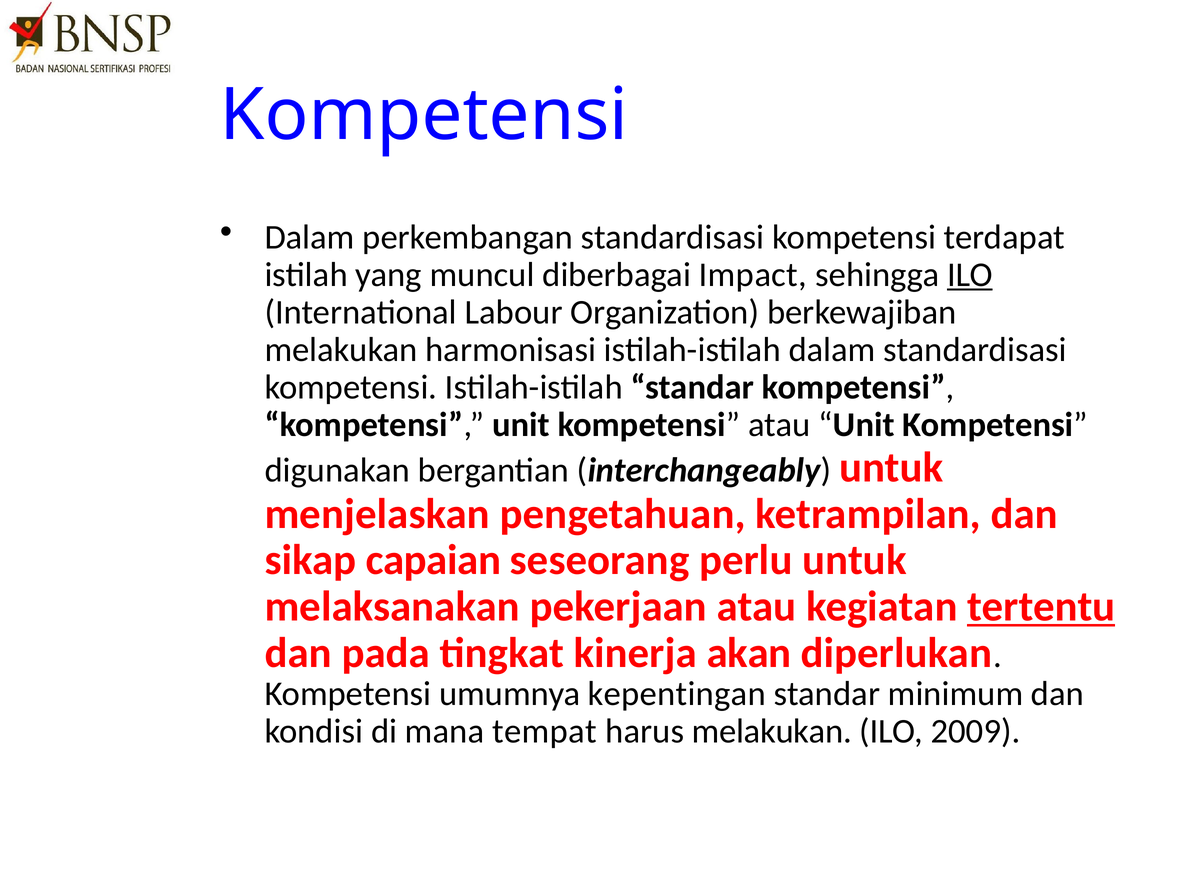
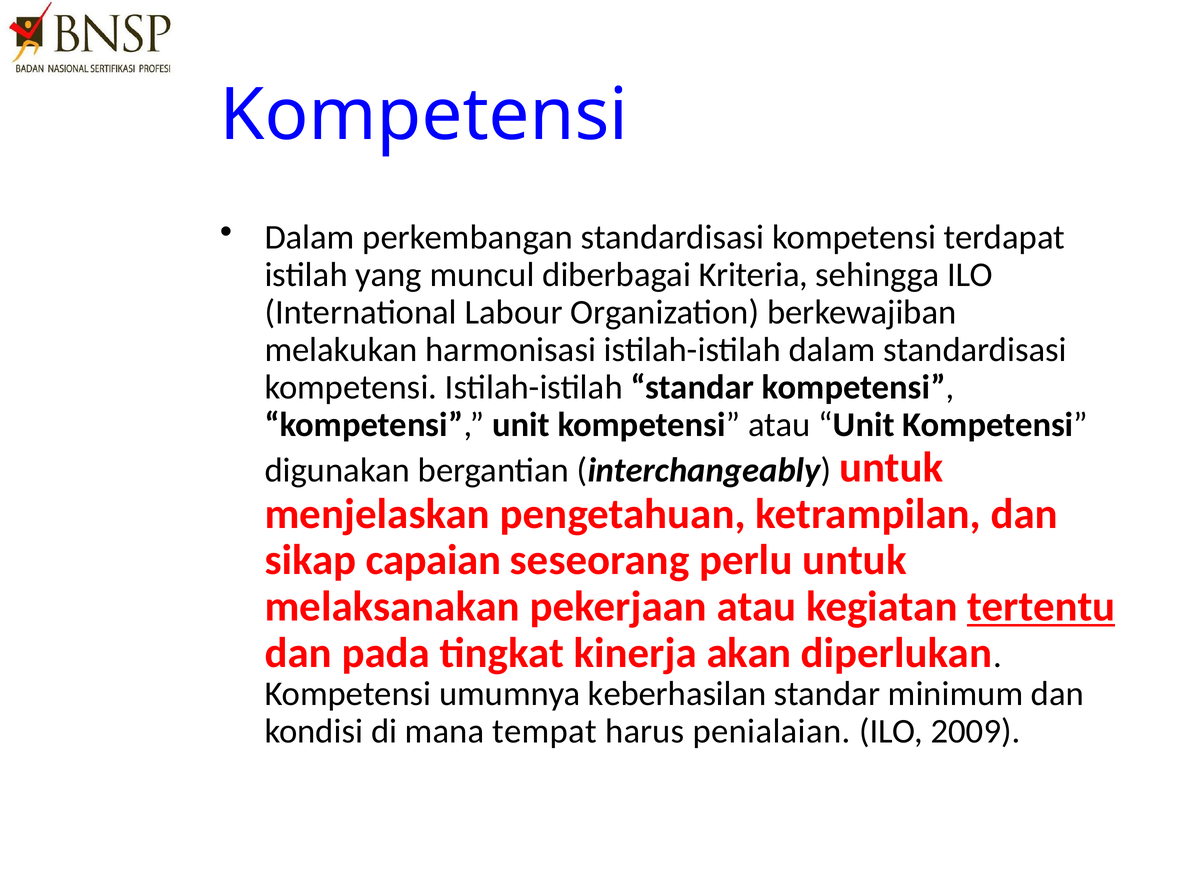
Impact: Impact -> Kriteria
ILO at (970, 275) underline: present -> none
kepentingan: kepentingan -> keberhasilan
harus melakukan: melakukan -> penialaian
